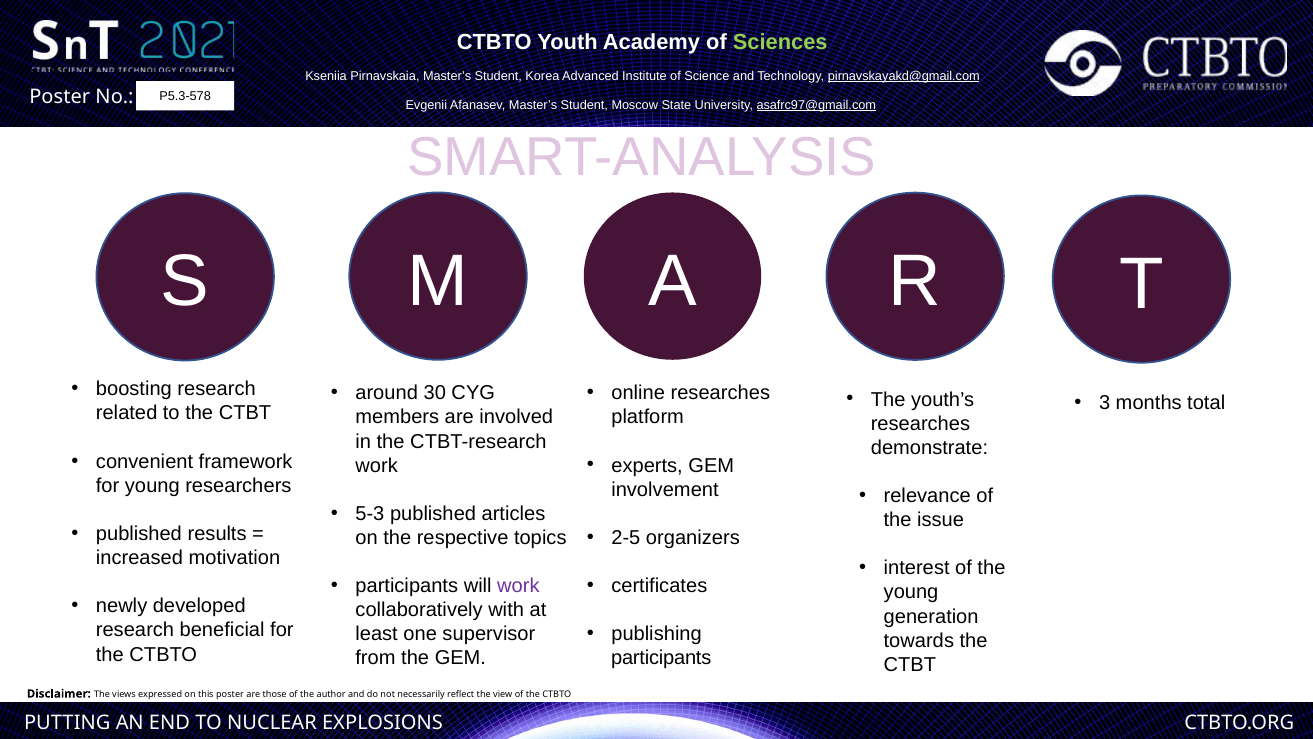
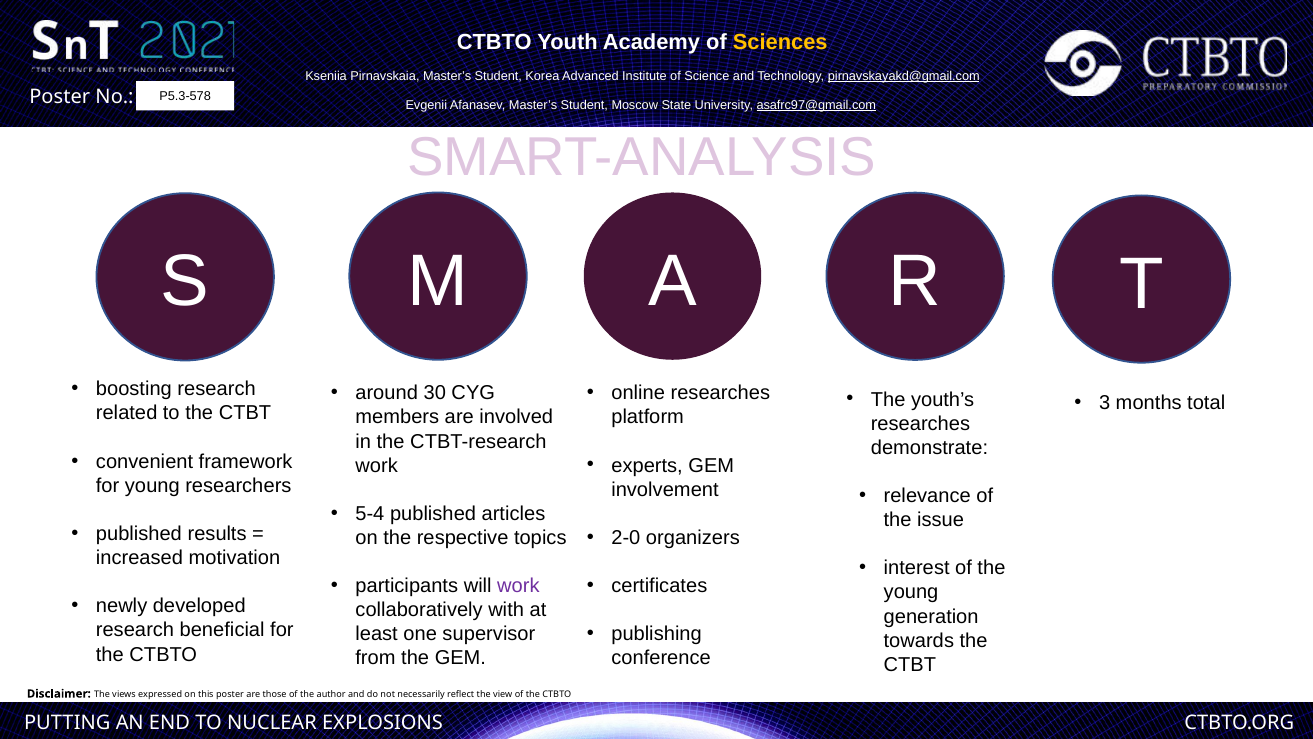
Sciences colour: light green -> yellow
5-3: 5-3 -> 5-4
2-5: 2-5 -> 2-0
participants at (661, 658): participants -> conference
